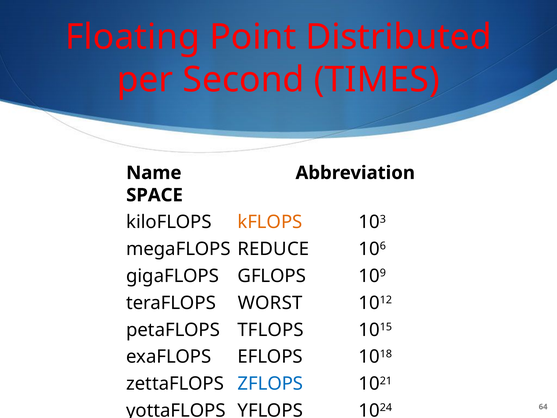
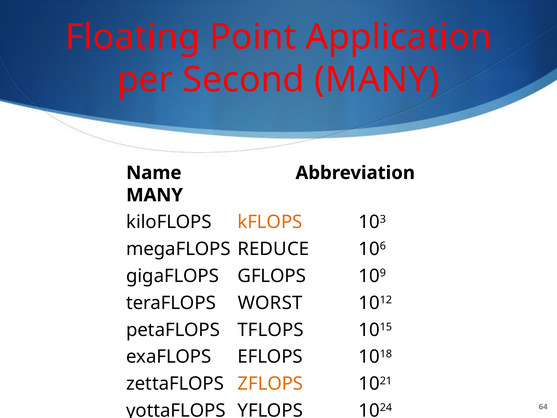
Distributed: Distributed -> Application
Second TIMES: TIMES -> MANY
SPACE at (155, 195): SPACE -> MANY
ZFLOPS colour: blue -> orange
